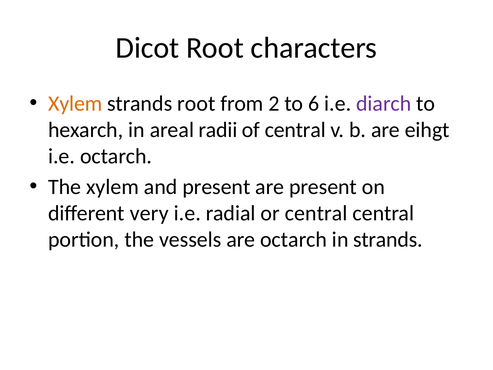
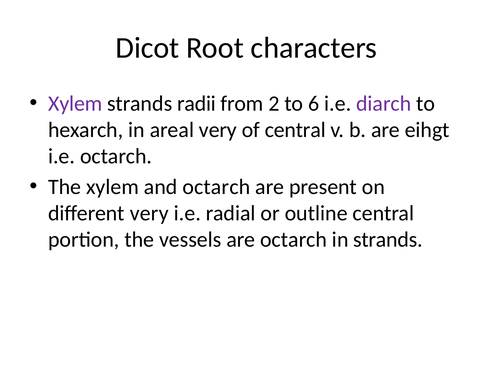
Xylem at (75, 103) colour: orange -> purple
strands root: root -> radii
areal radii: radii -> very
and present: present -> octarch
or central: central -> outline
